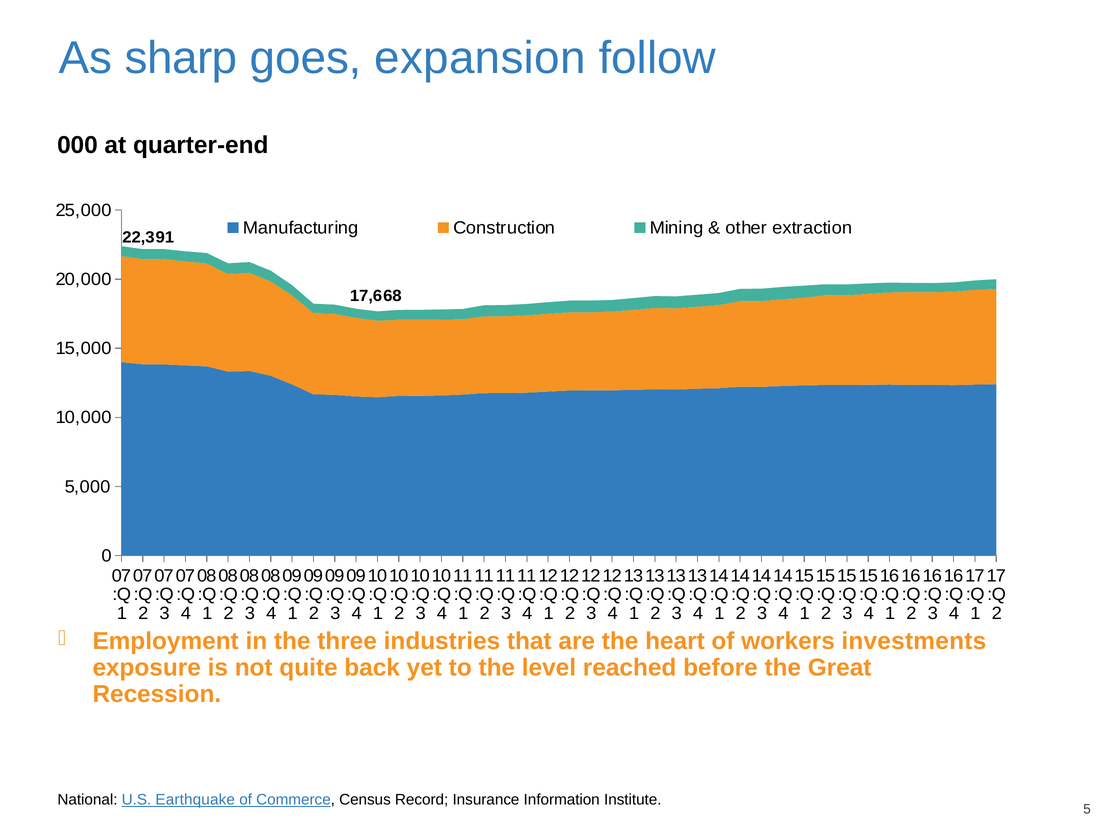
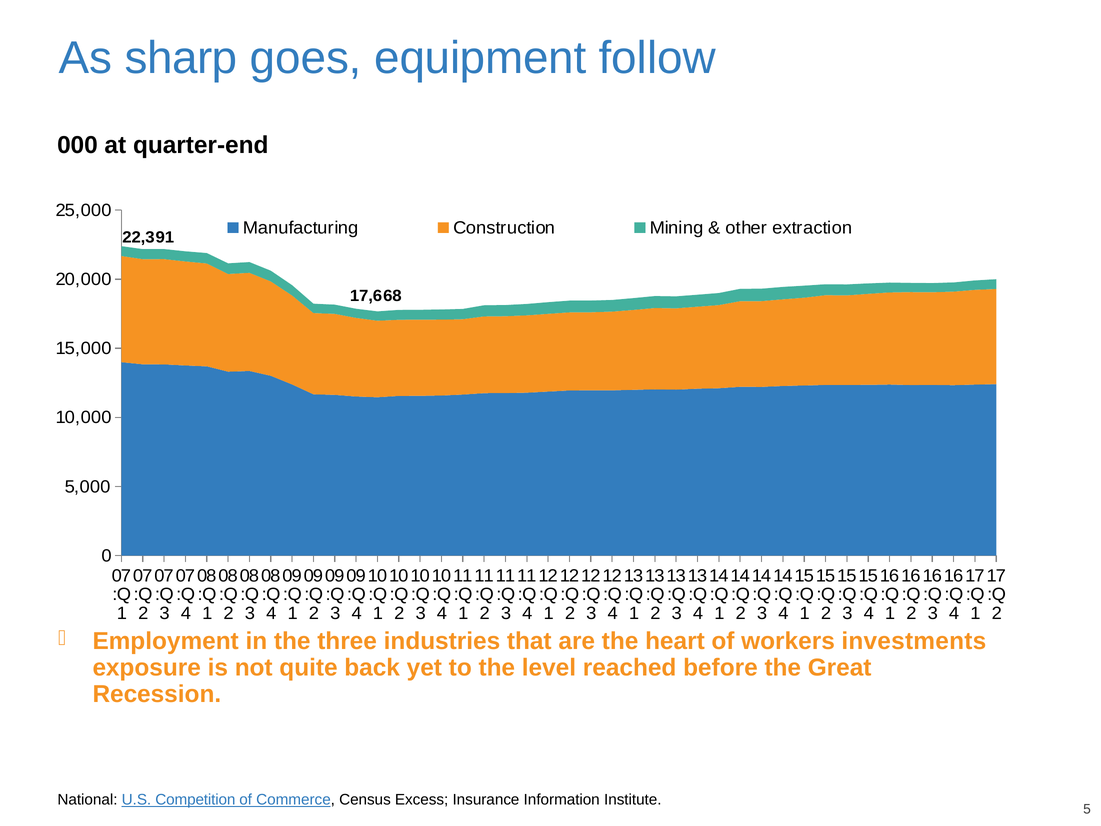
expansion: expansion -> equipment
Earthquake: Earthquake -> Competition
Record: Record -> Excess
